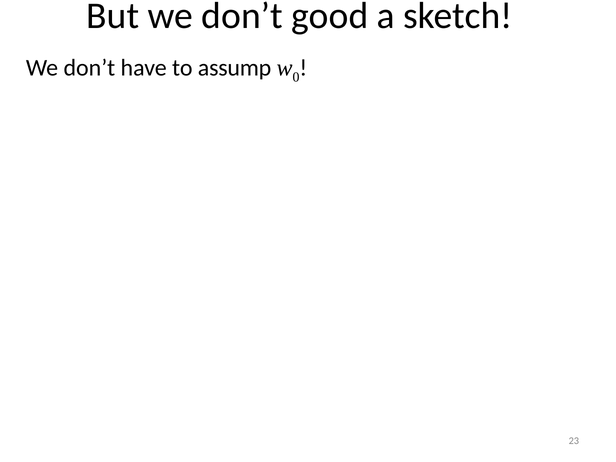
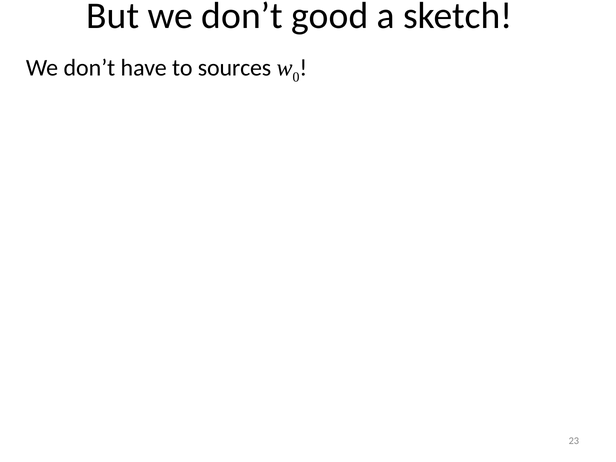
assump: assump -> sources
